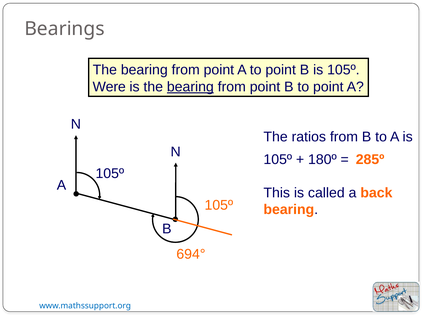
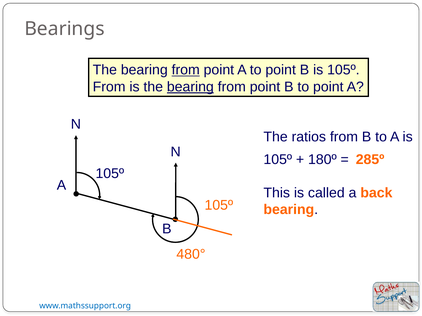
from at (186, 70) underline: none -> present
Were at (109, 87): Were -> From
694°: 694° -> 480°
